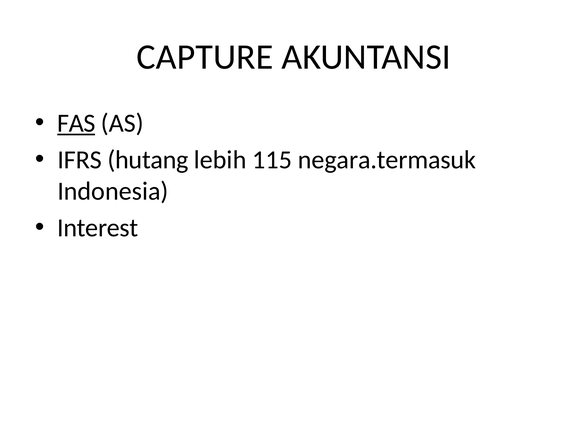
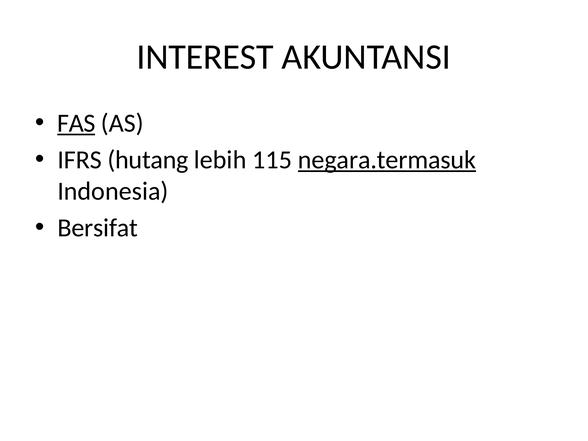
CAPTURE: CAPTURE -> INTEREST
negara.termasuk underline: none -> present
Interest: Interest -> Bersifat
